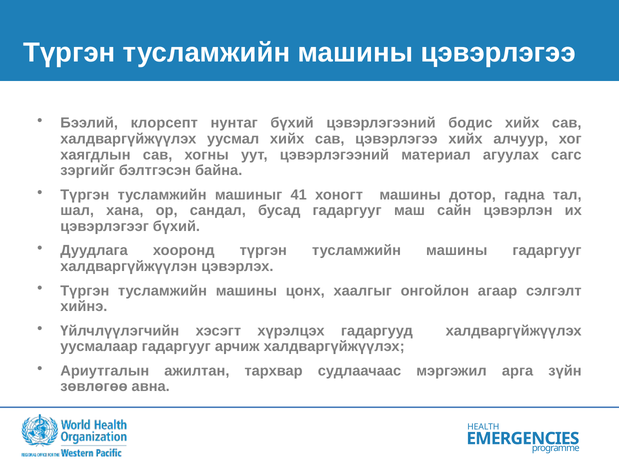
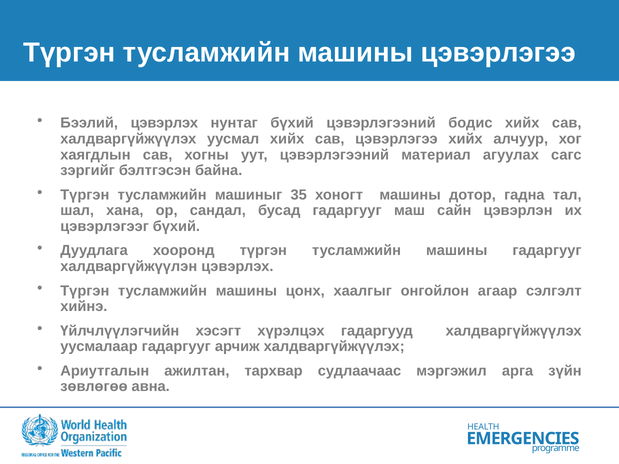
Бээлий клорсепт: клорсепт -> цэвэрлэх
41: 41 -> 35
